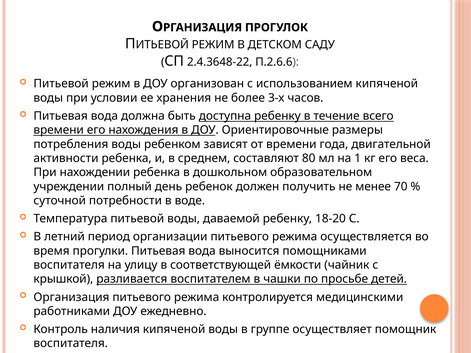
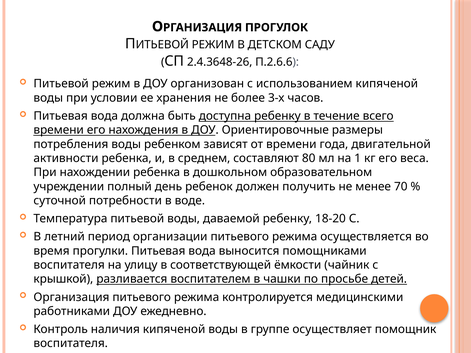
2.4.3648-22: 2.4.3648-22 -> 2.4.3648-26
